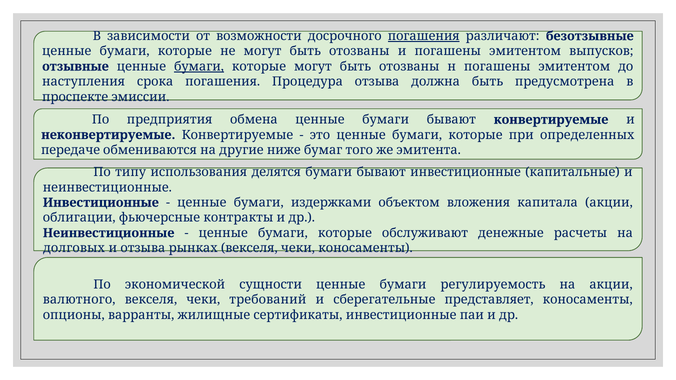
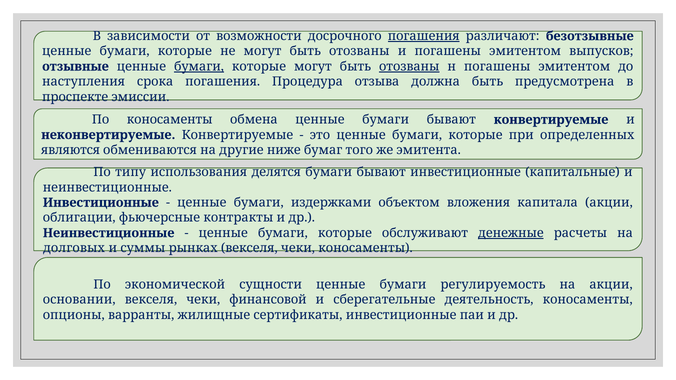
отозваны at (409, 66) underline: none -> present
По предприятия: предприятия -> коносаменты
передаче: передаче -> являются
денежные underline: none -> present
и отзыва: отзыва -> суммы
валютного: валютного -> основании
требований: требований -> финансовой
представляет: представляет -> деятельность
